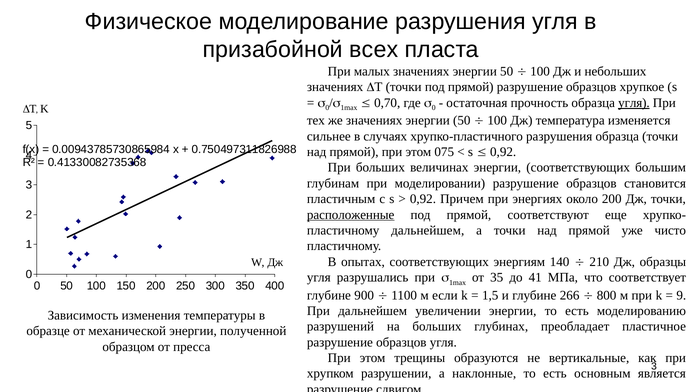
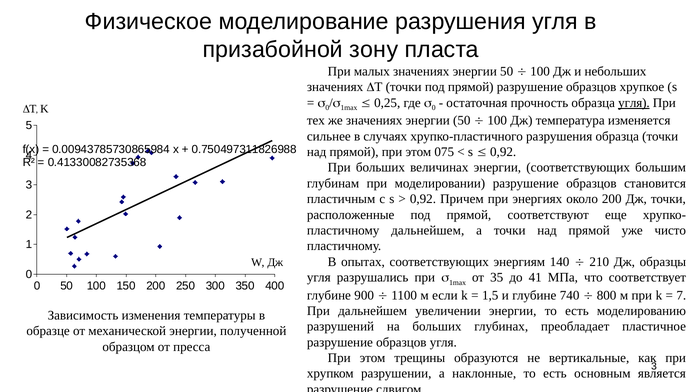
всех: всех -> зону
0,70: 0,70 -> 0,25
расположенные underline: present -> none
266: 266 -> 740
9: 9 -> 7
